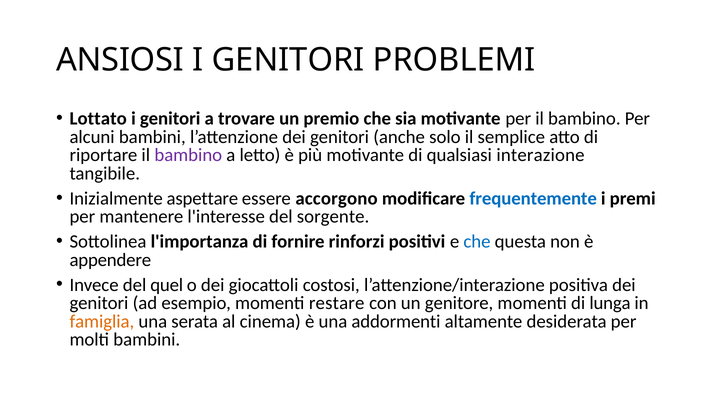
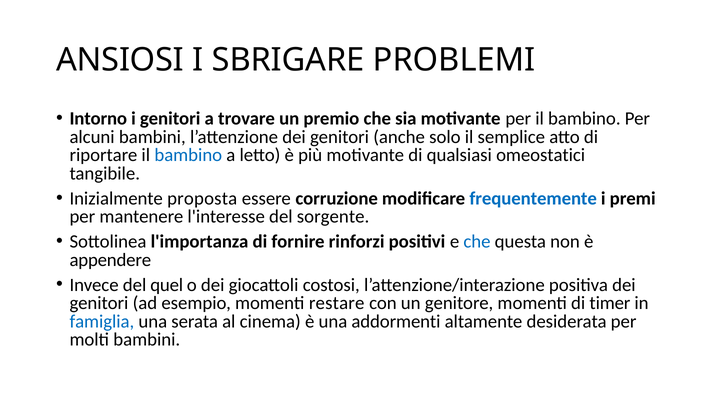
GENITORI at (288, 60): GENITORI -> SBRIGARE
Lottato: Lottato -> Intorno
bambino at (188, 155) colour: purple -> blue
interazione: interazione -> omeostatici
aspettare: aspettare -> proposta
accorgono: accorgono -> corruzione
lunga: lunga -> timer
famiglia colour: orange -> blue
